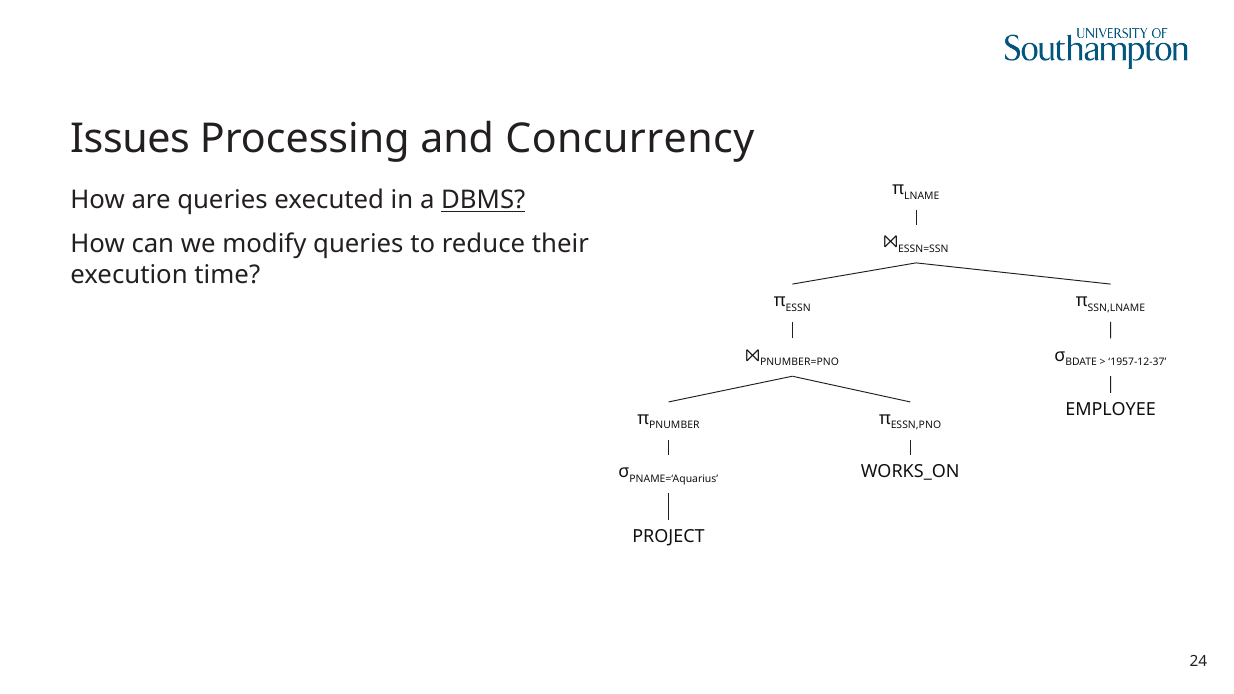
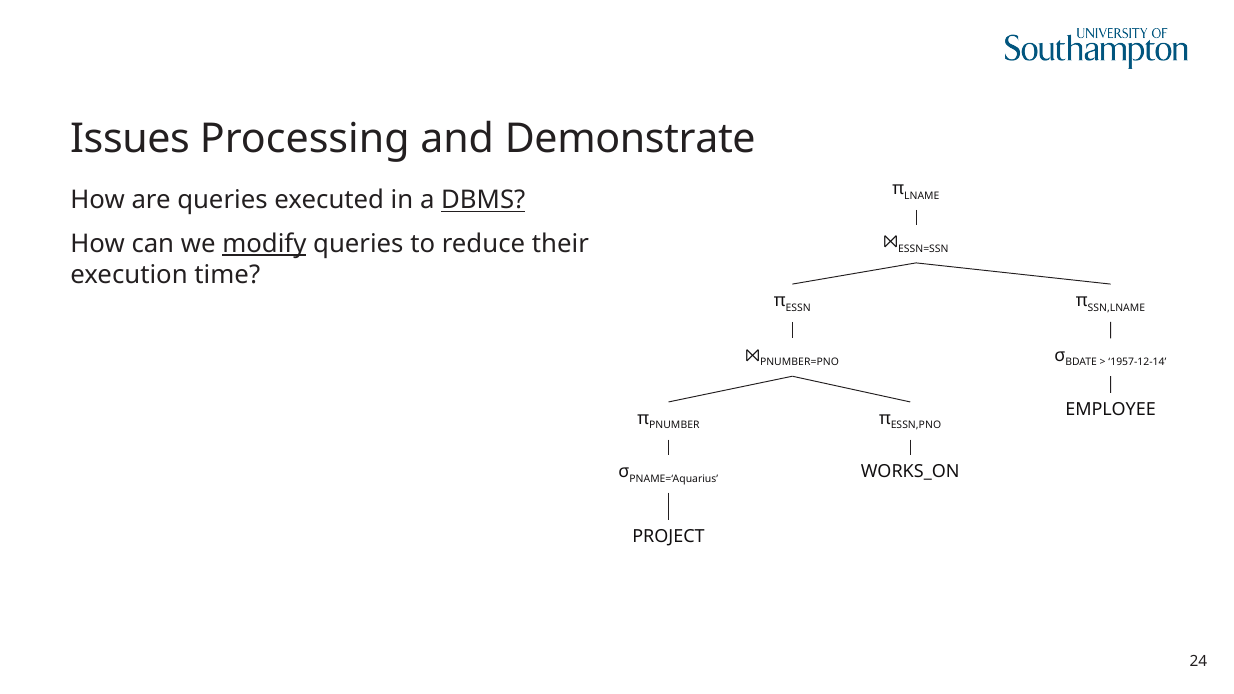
Concurrency: Concurrency -> Demonstrate
modify underline: none -> present
1957-12-37: 1957-12-37 -> 1957-12-14
